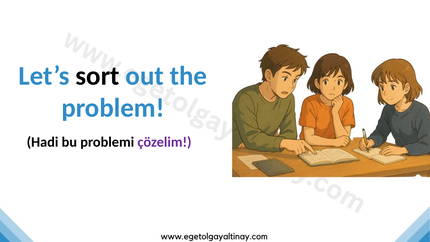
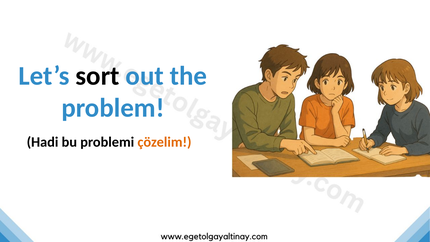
çözelim colour: purple -> orange
